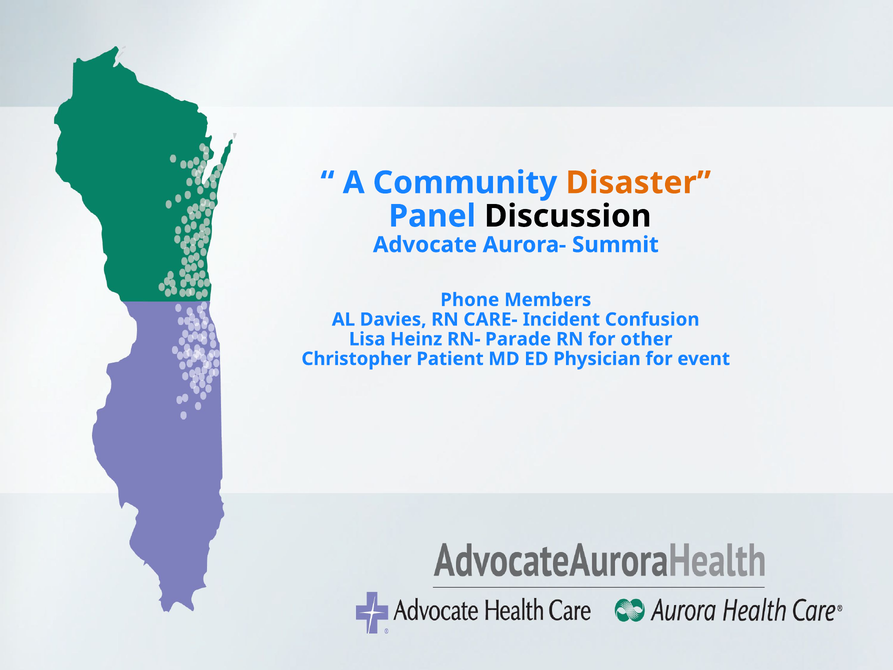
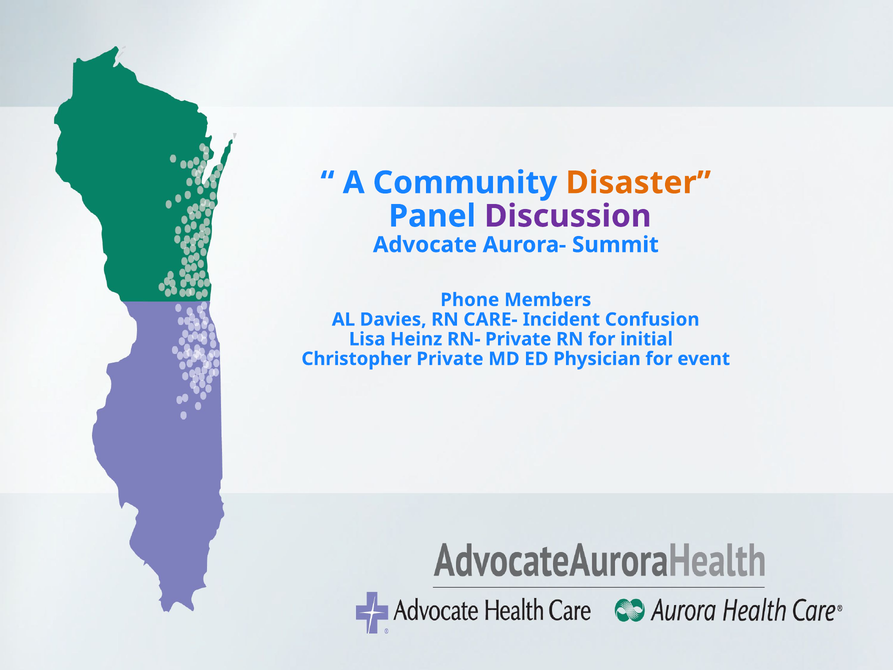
Discussion colour: black -> purple
RN- Parade: Parade -> Private
other: other -> initial
Christopher Patient: Patient -> Private
